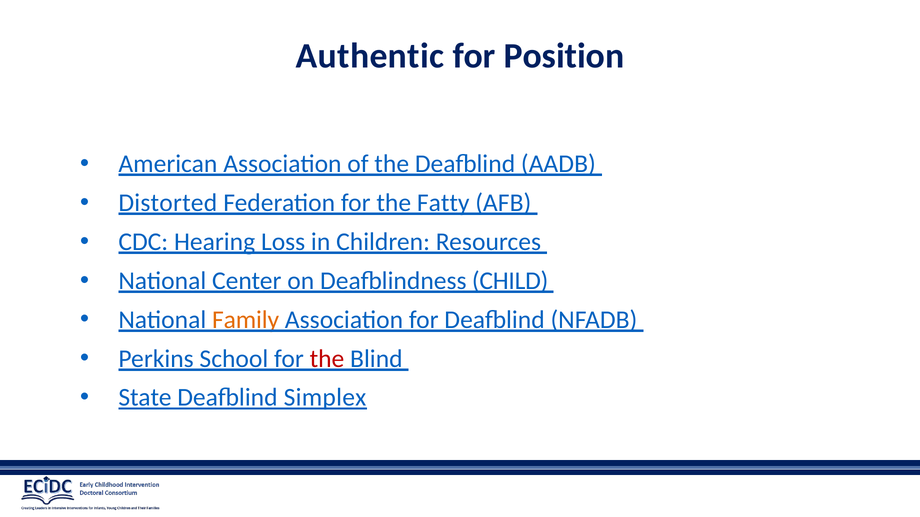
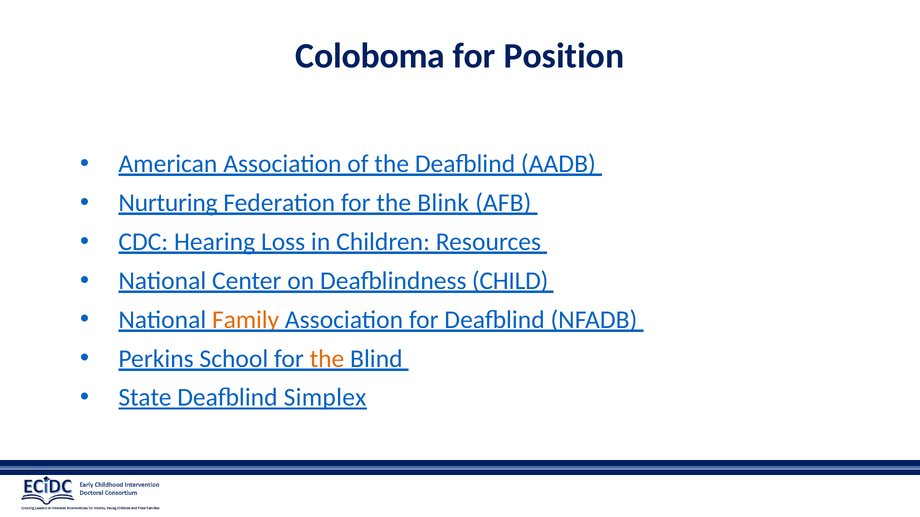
Authentic: Authentic -> Coloboma
Distorted: Distorted -> Nurturing
Fatty: Fatty -> Blink
the at (327, 359) colour: red -> orange
